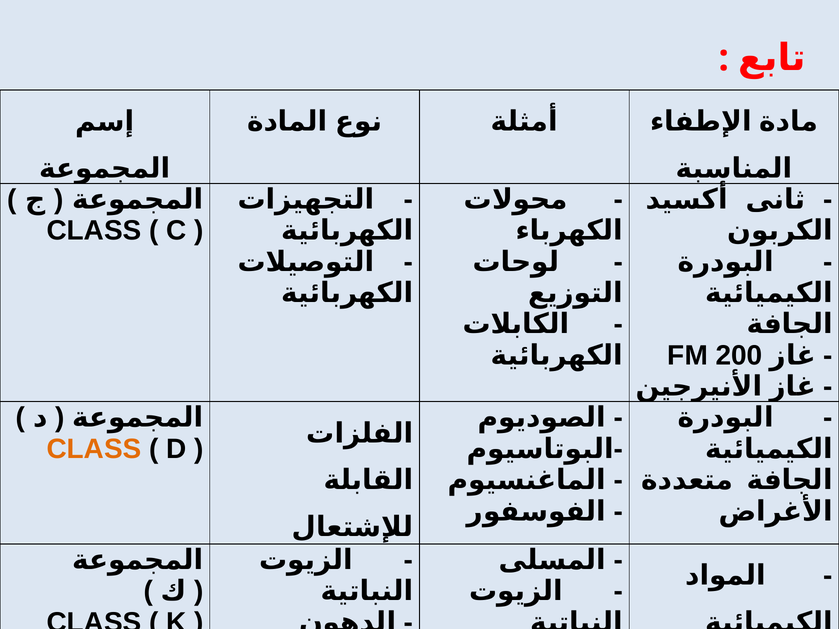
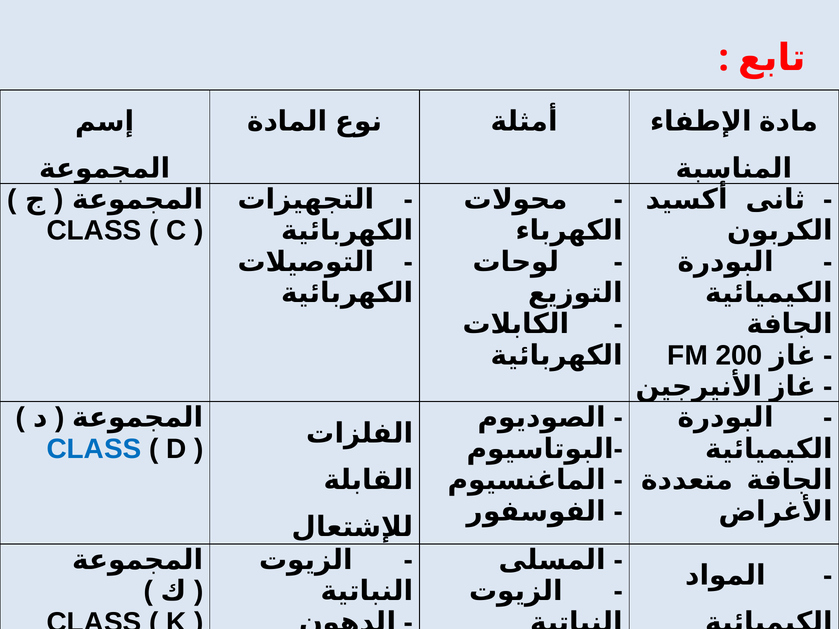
CLASS at (94, 449) colour: orange -> blue
